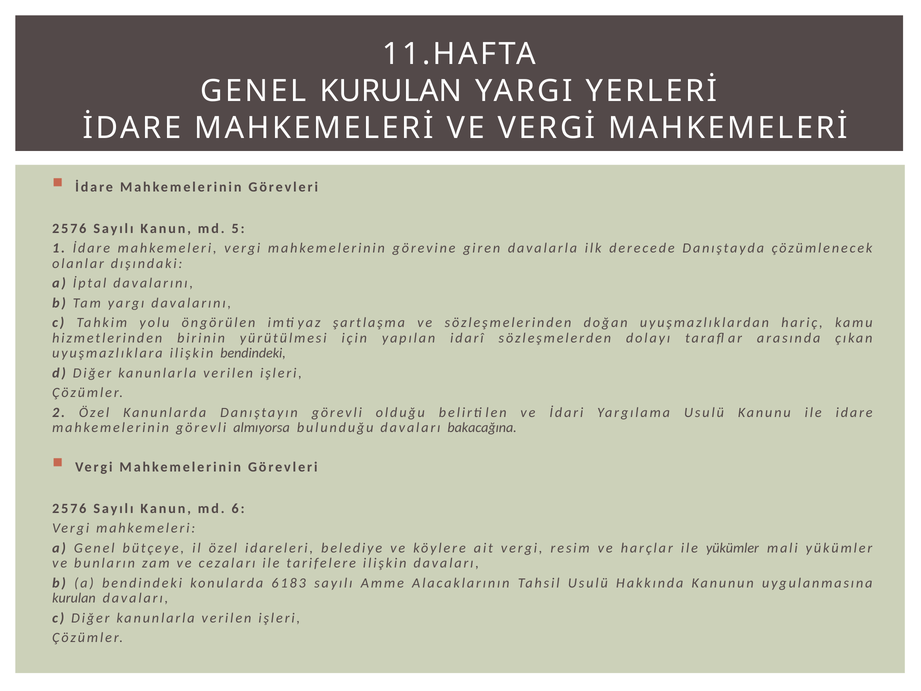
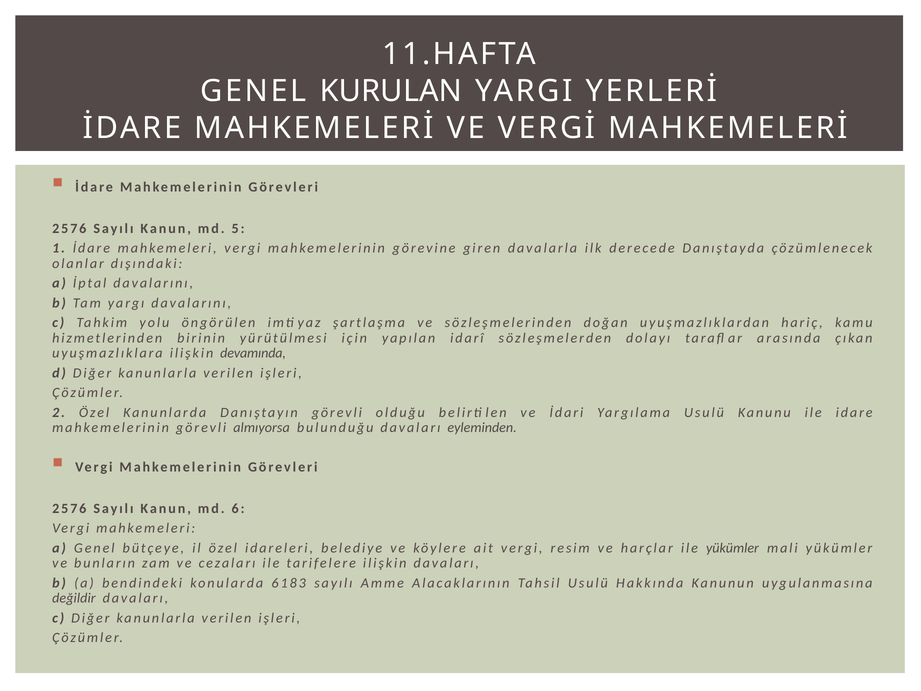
ilişkin bendindeki: bendindeki -> devamında
bakacağına: bakacağına -> eyleminden
kurulan at (74, 598): kurulan -> değildir
